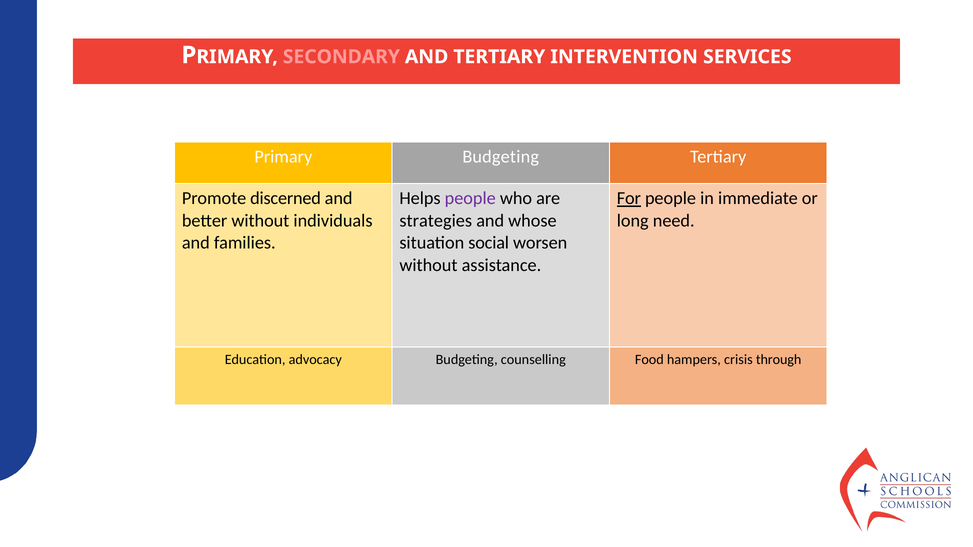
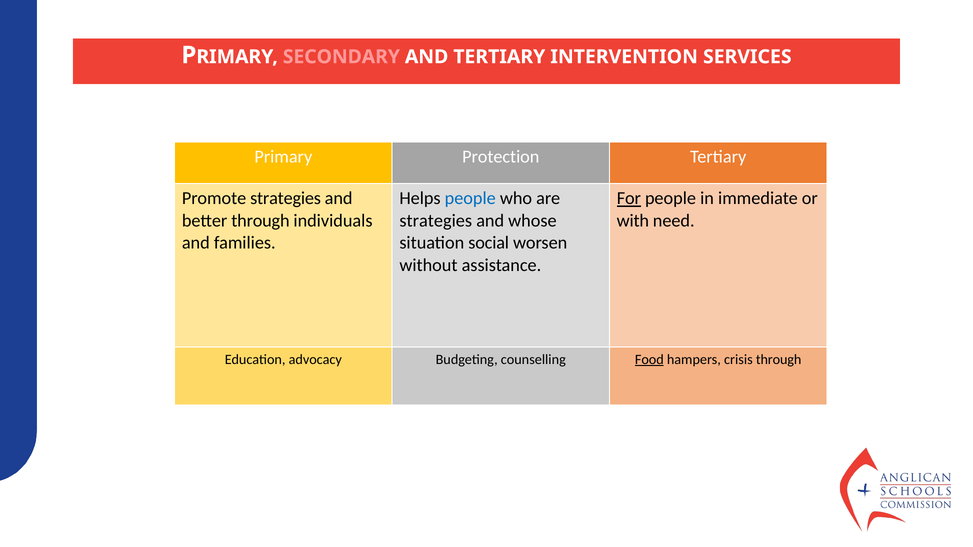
Primary Budgeting: Budgeting -> Protection
Promote discerned: discerned -> strategies
people at (470, 199) colour: purple -> blue
better without: without -> through
long: long -> with
Food underline: none -> present
